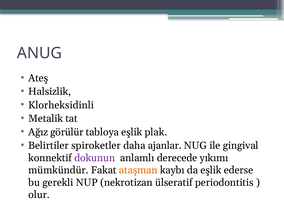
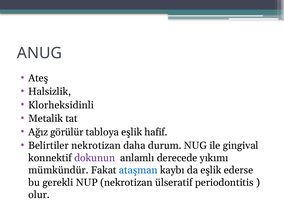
plak: plak -> hafif
Belirtiler spiroketler: spiroketler -> nekrotizan
ajanlar: ajanlar -> durum
ataşman colour: orange -> blue
